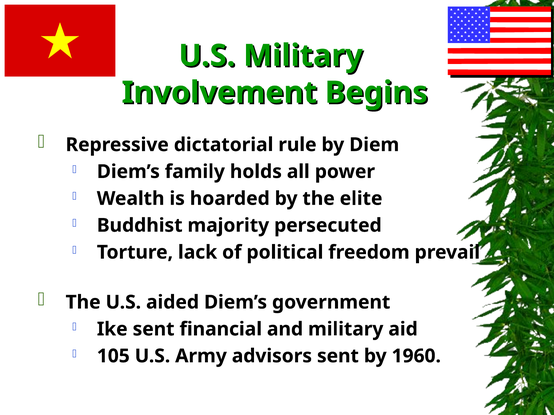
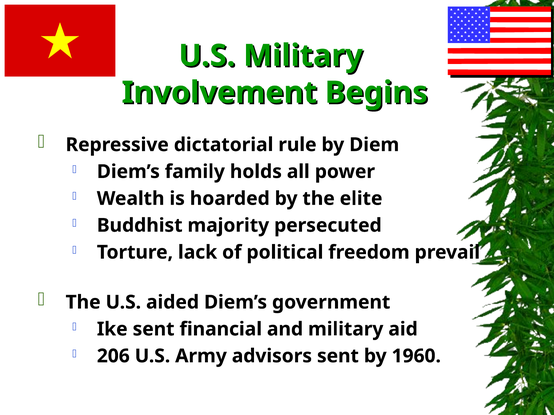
105: 105 -> 206
